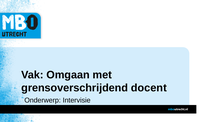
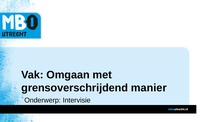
docent: docent -> manier
